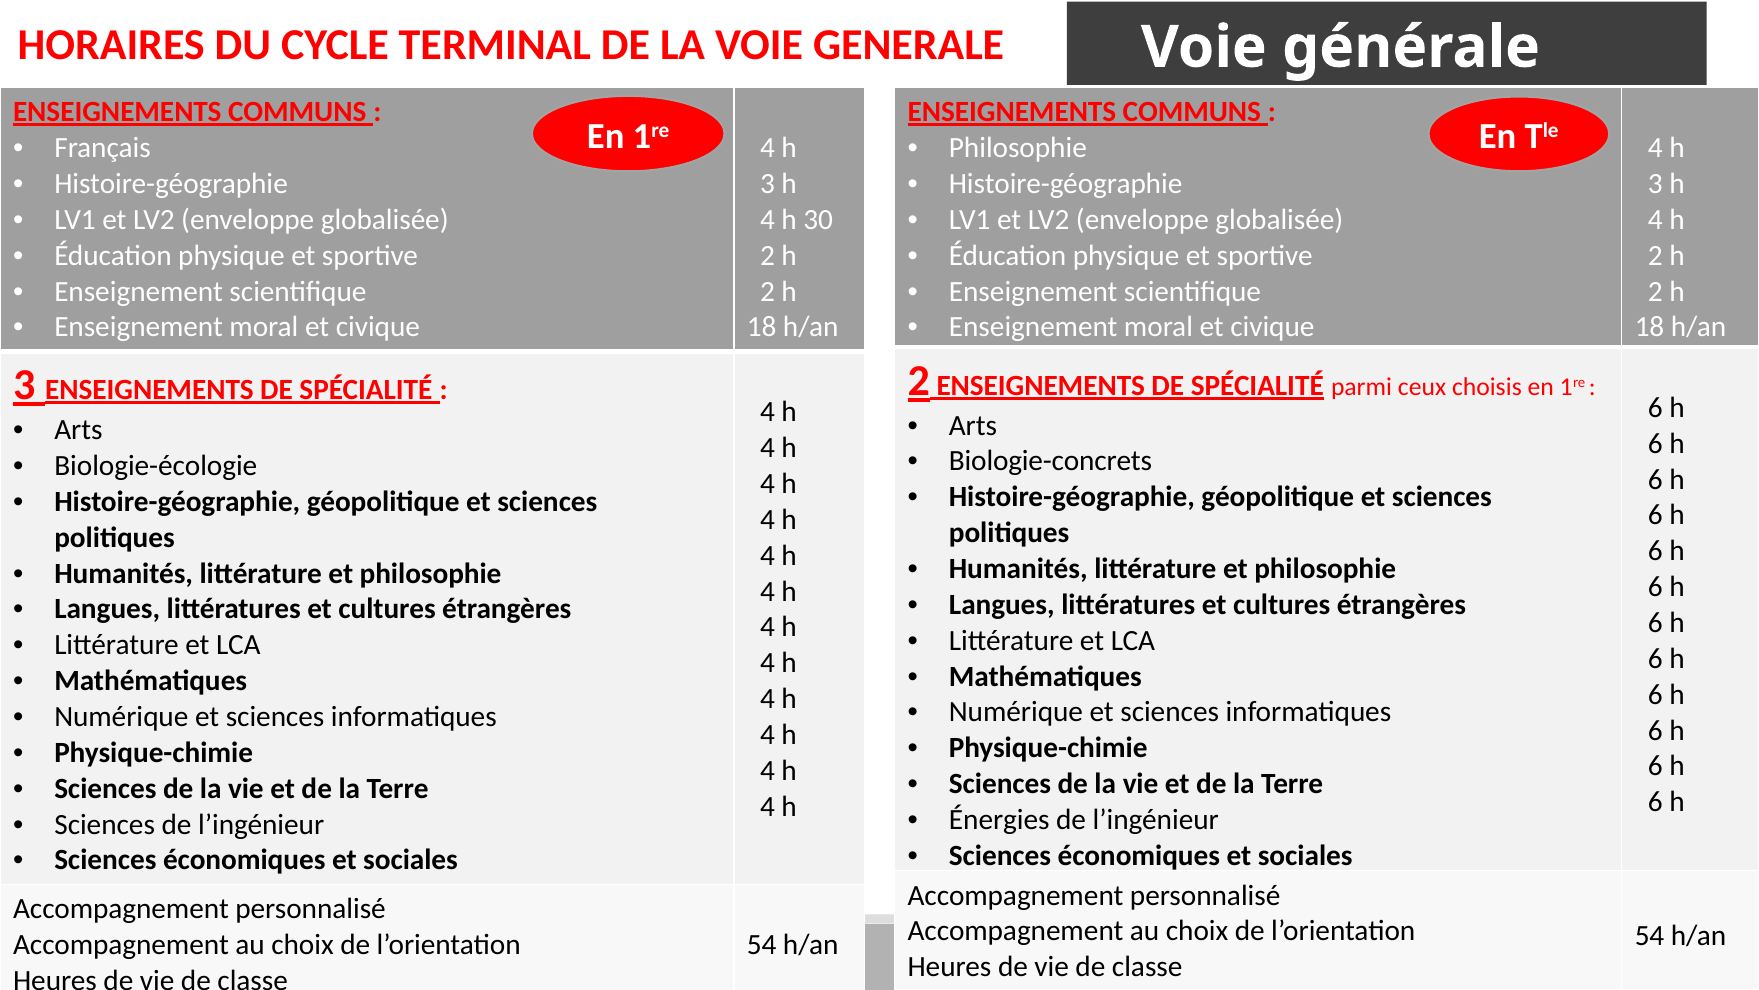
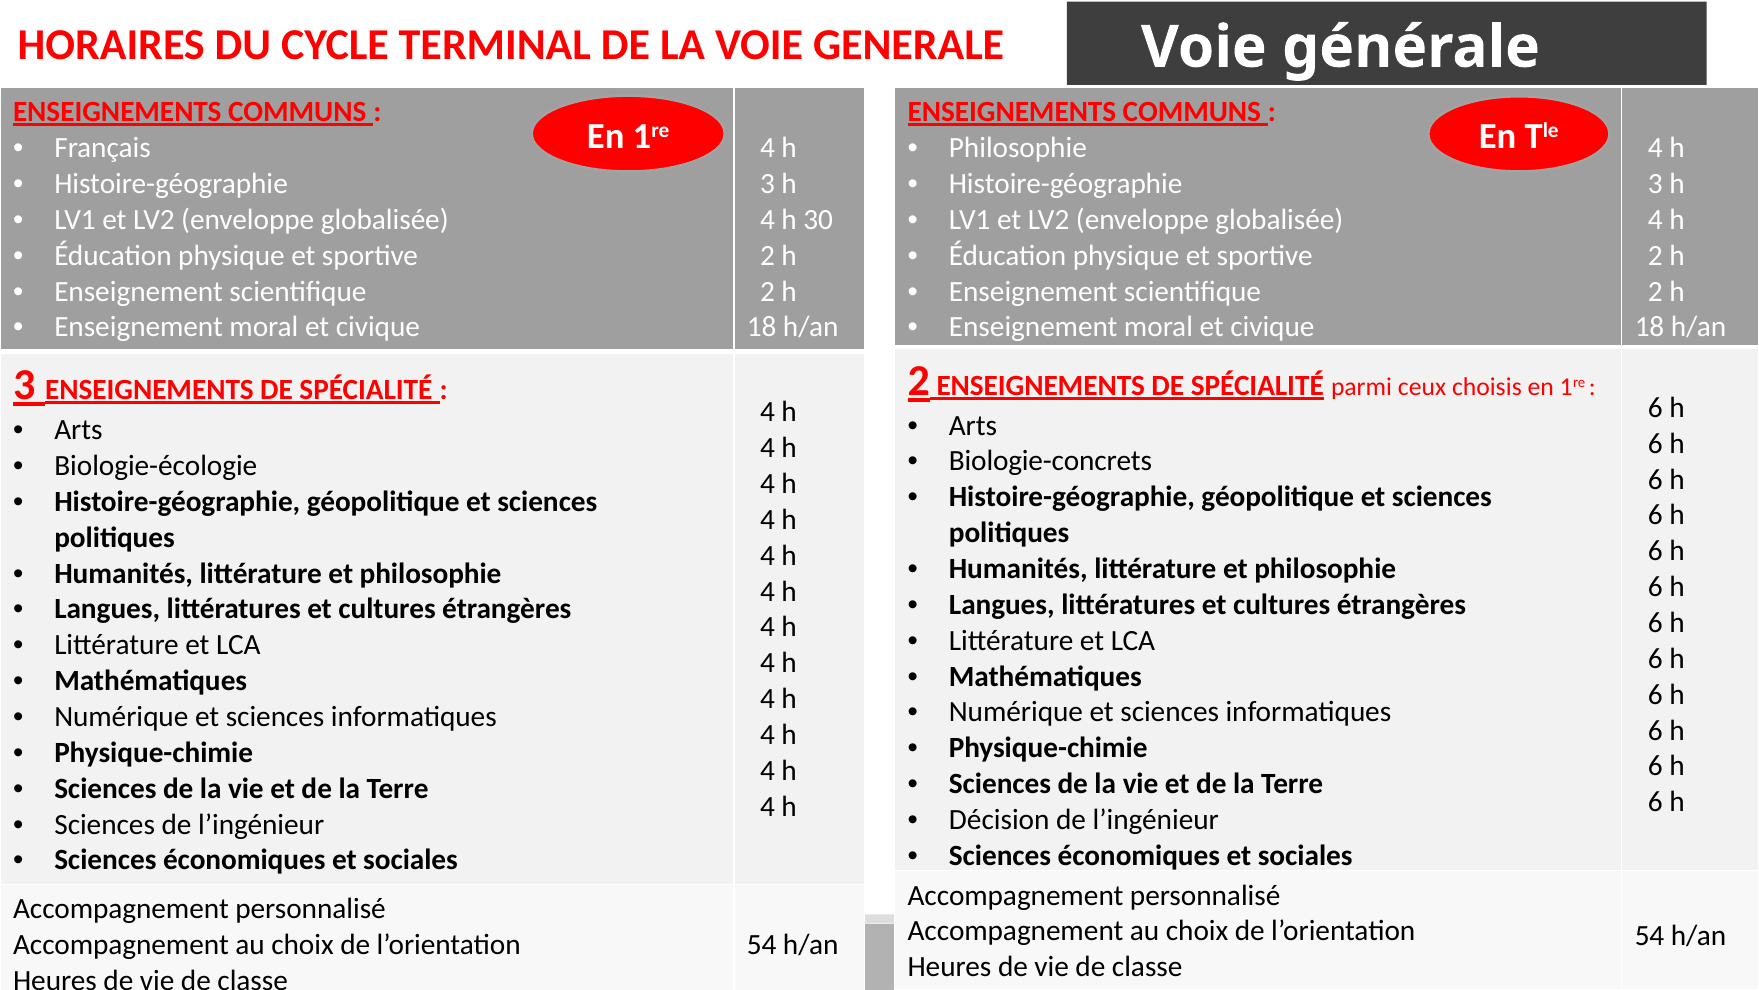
Énergies: Énergies -> Décision
